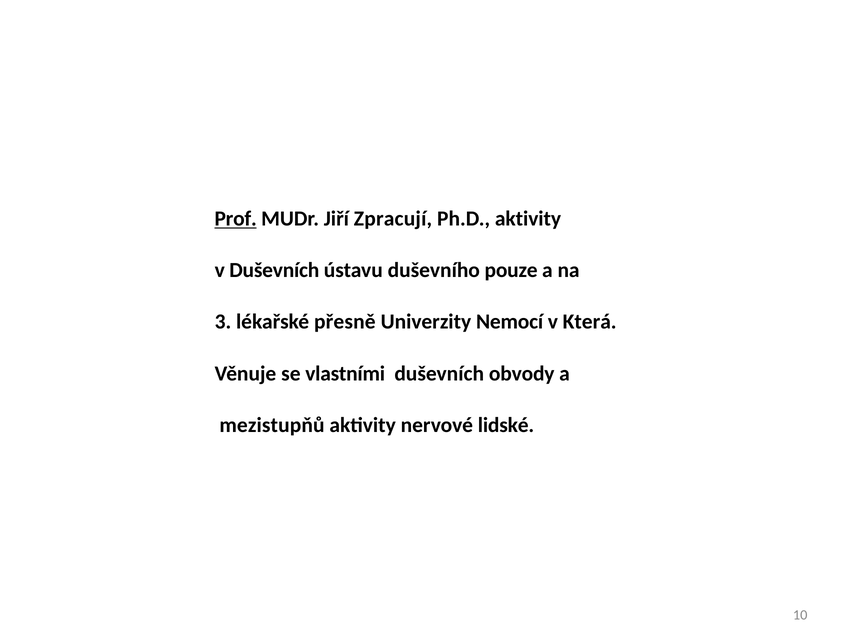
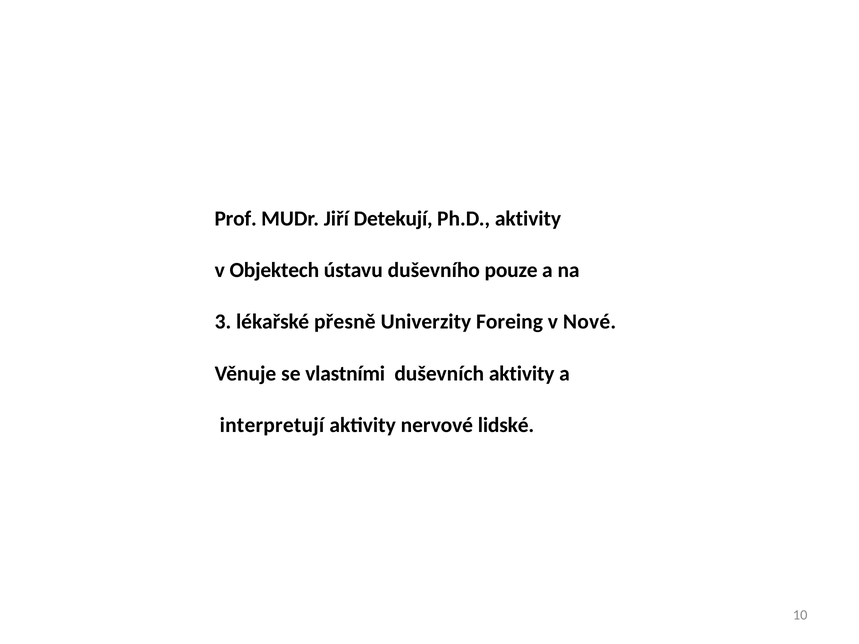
Prof underline: present -> none
Zpracují: Zpracují -> Detekují
v Duševních: Duševních -> Objektech
Nemocí: Nemocí -> Foreing
Která: Která -> Nové
duševních obvody: obvody -> aktivity
mezistupňů: mezistupňů -> interpretují
